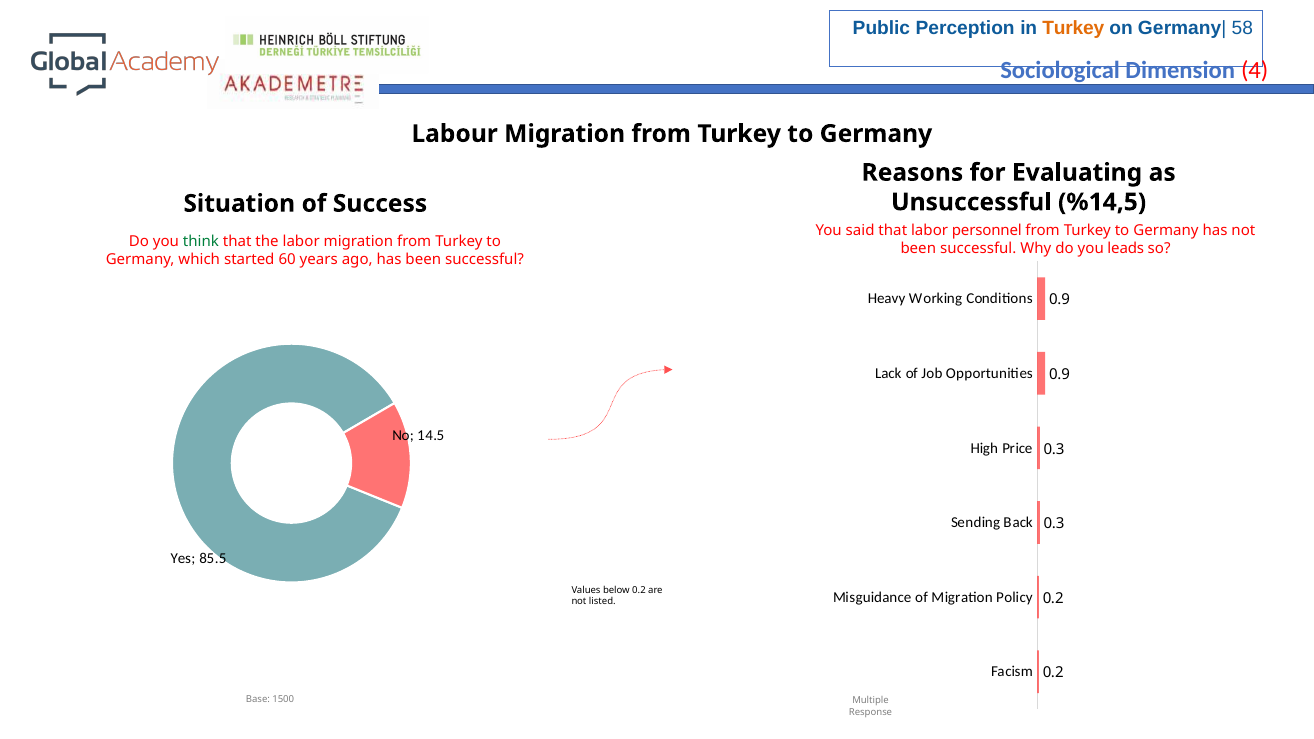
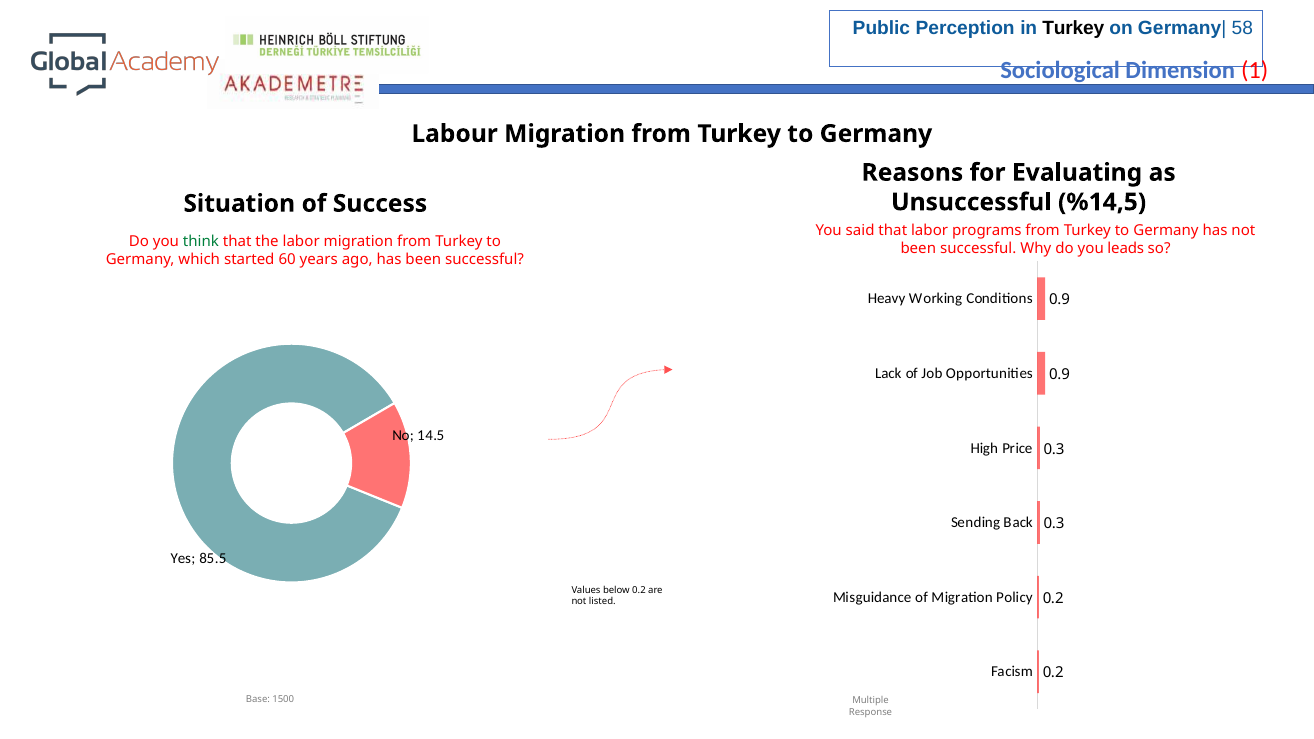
Turkey at (1073, 28) colour: orange -> black
4: 4 -> 1
personnel: personnel -> programs
